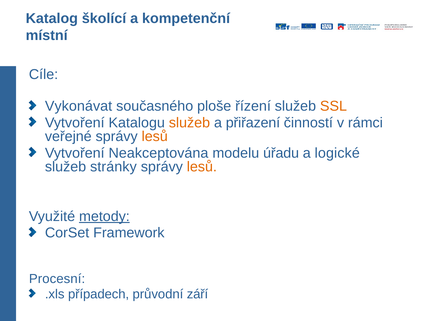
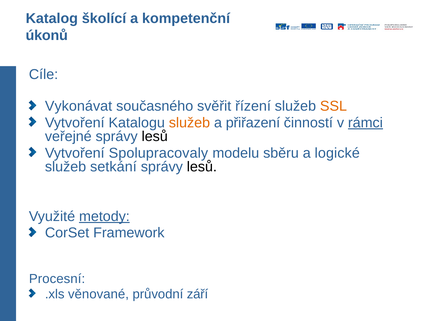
místní: místní -> úkonů
ploše: ploše -> svěřit
rámci underline: none -> present
lesů at (155, 136) colour: orange -> black
Neakceptována: Neakceptována -> Spolupracovaly
úřadu: úřadu -> sběru
stránky: stránky -> setkání
lesů at (202, 167) colour: orange -> black
případech: případech -> věnované
